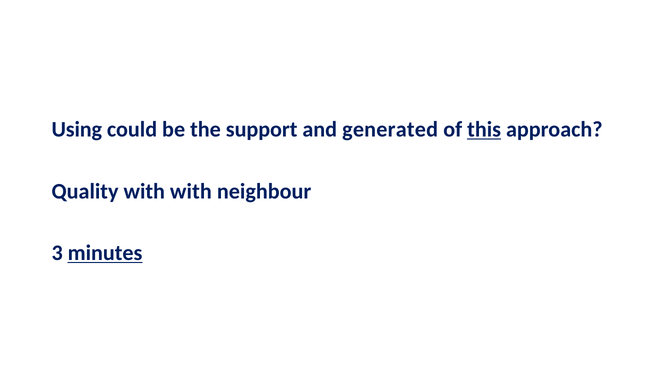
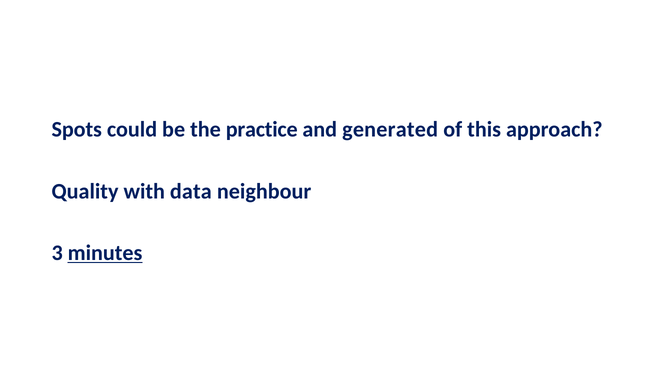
Using: Using -> Spots
support: support -> practice
this underline: present -> none
with with: with -> data
